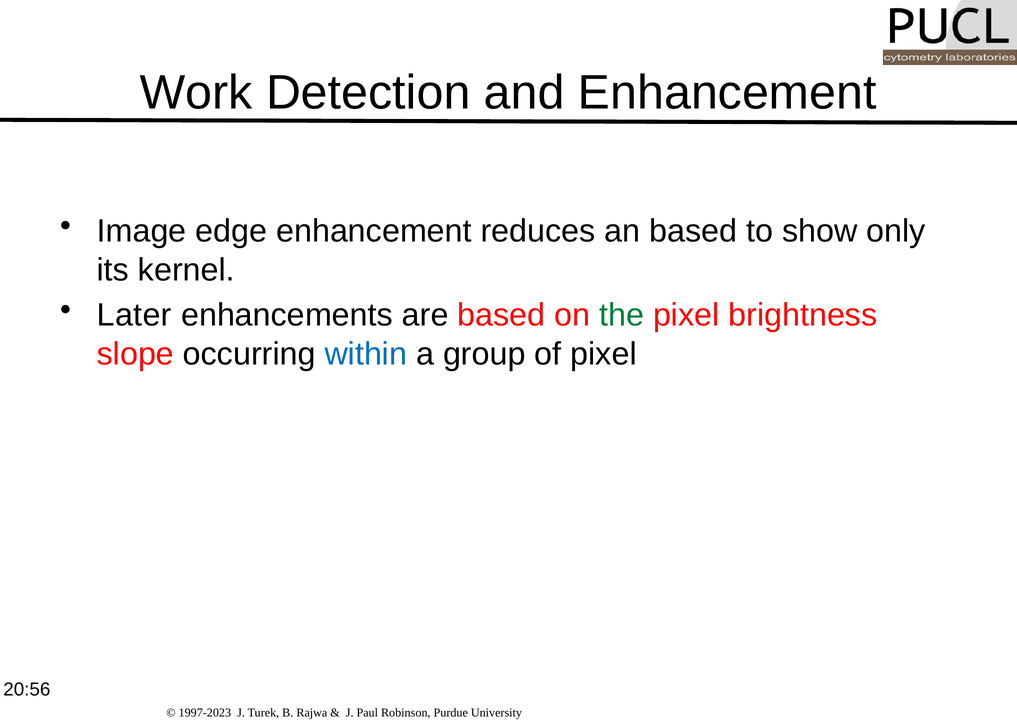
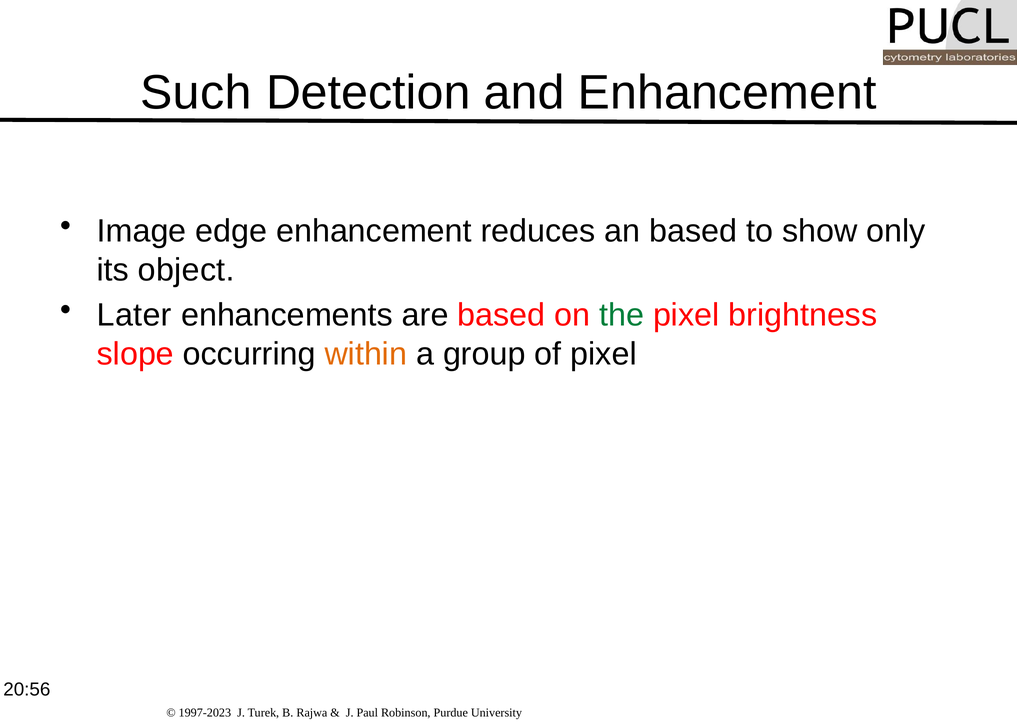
Work: Work -> Such
kernel: kernel -> object
within colour: blue -> orange
